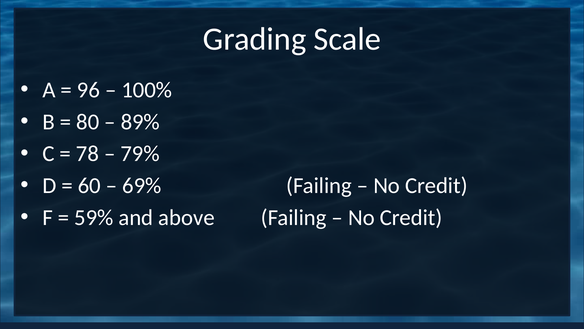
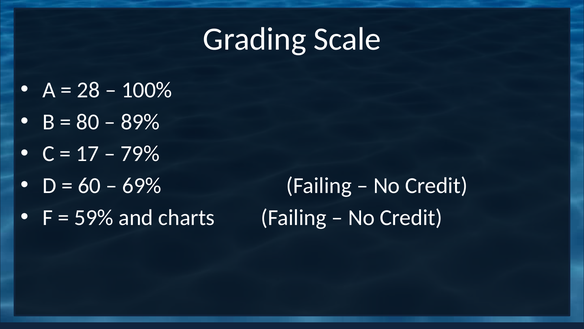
96: 96 -> 28
78: 78 -> 17
above: above -> charts
